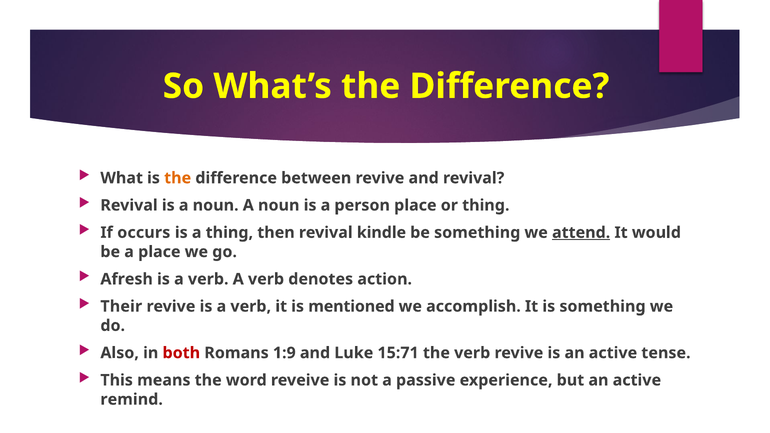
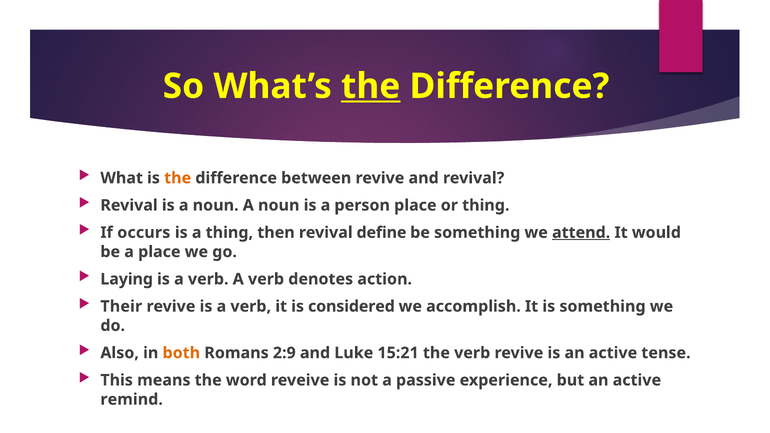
the at (371, 86) underline: none -> present
kindle: kindle -> define
Afresh: Afresh -> Laying
mentioned: mentioned -> considered
both colour: red -> orange
1:9: 1:9 -> 2:9
15:71: 15:71 -> 15:21
